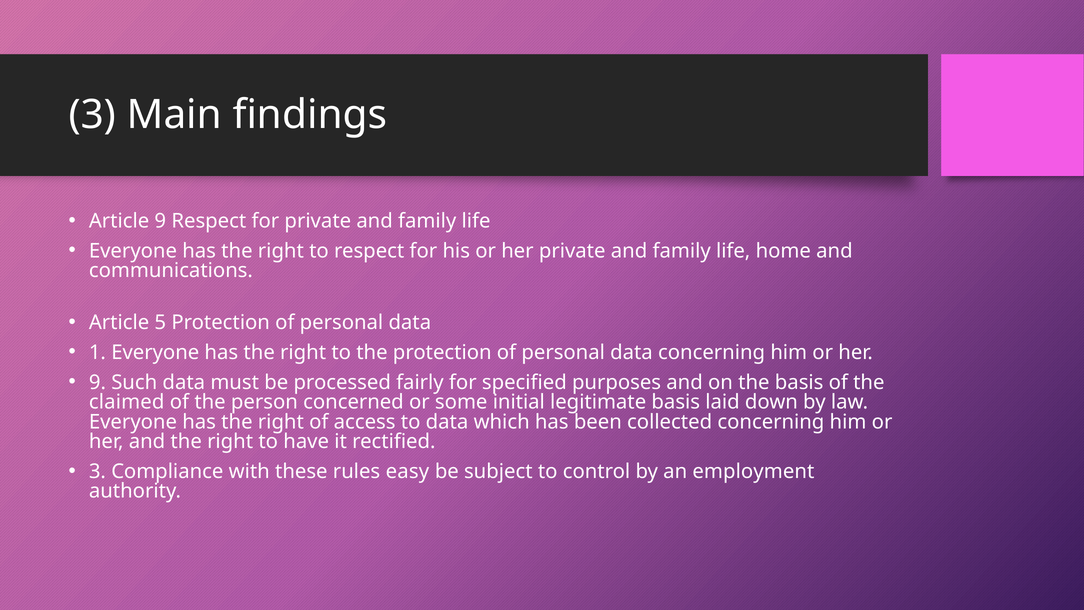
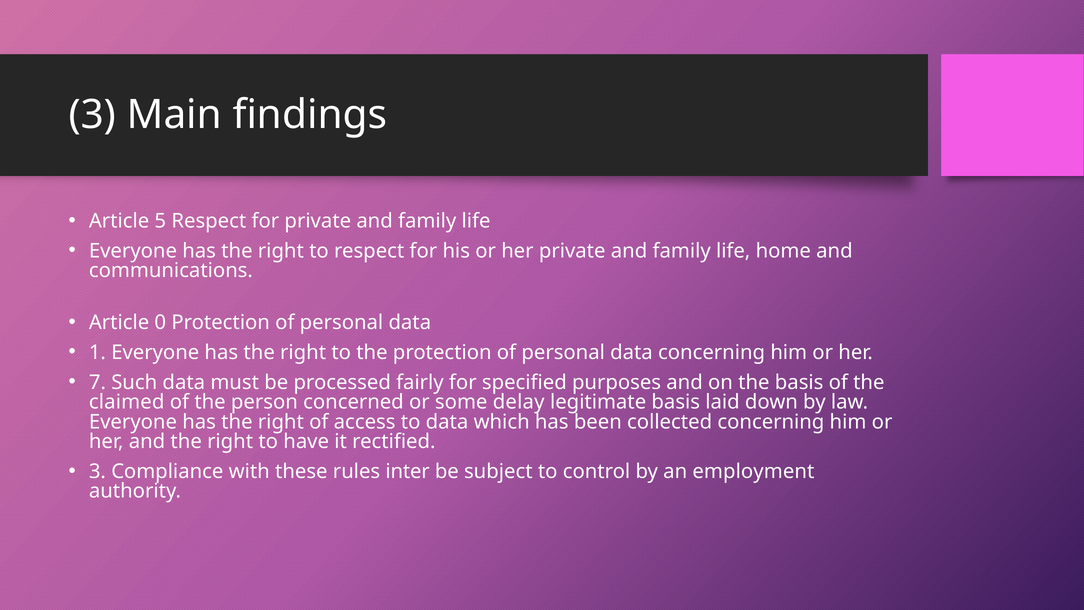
Article 9: 9 -> 5
5: 5 -> 0
9 at (97, 382): 9 -> 7
initial: initial -> delay
easy: easy -> inter
